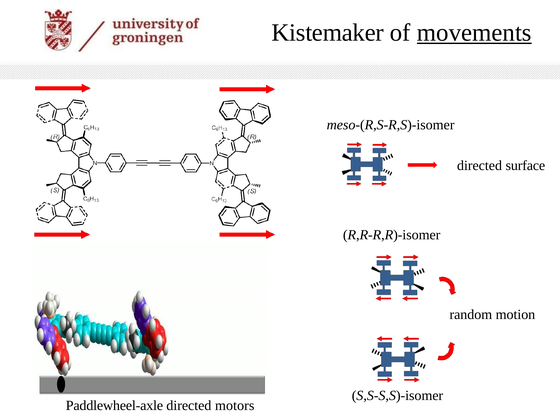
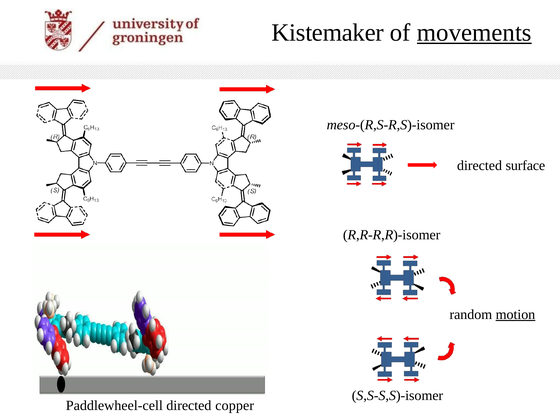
motion underline: none -> present
Paddlewheel-axle: Paddlewheel-axle -> Paddlewheel-cell
motors: motors -> copper
